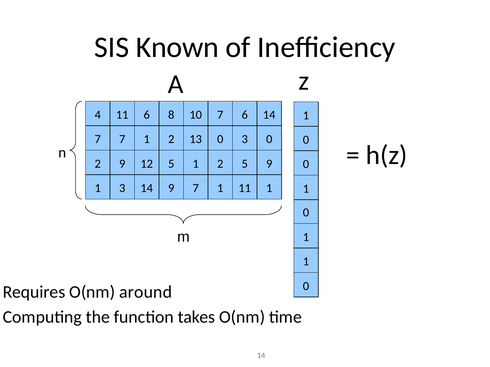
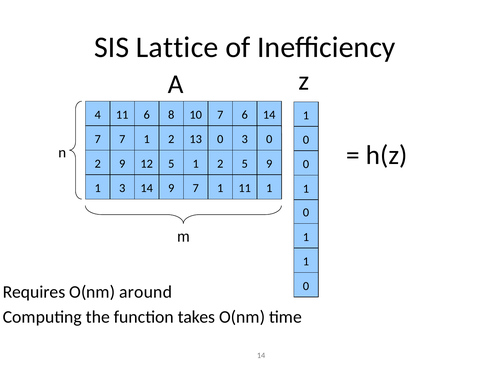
Known: Known -> Lattice
